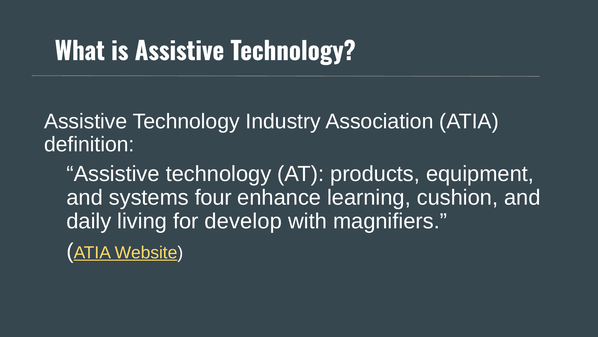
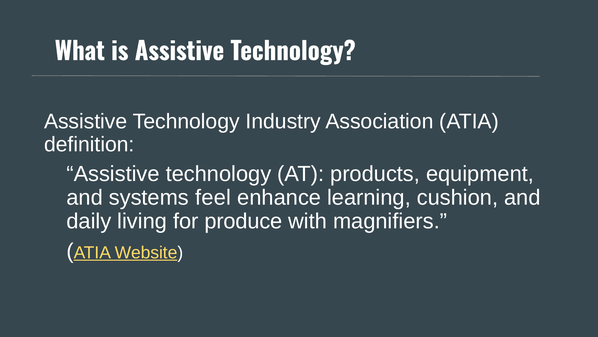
four: four -> feel
develop: develop -> produce
